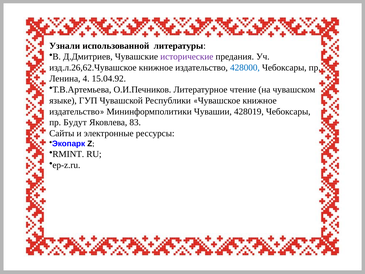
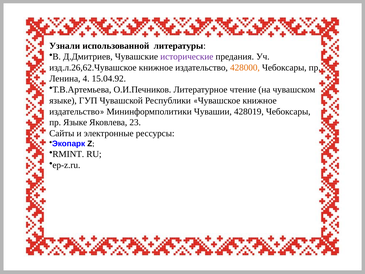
428000 colour: blue -> orange
пр Будут: Будут -> Языке
83: 83 -> 23
